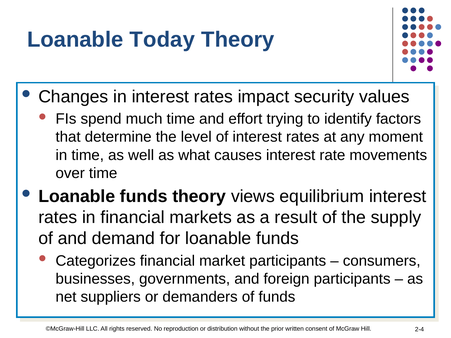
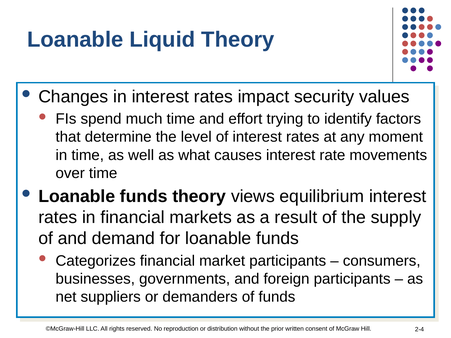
Today: Today -> Liquid
